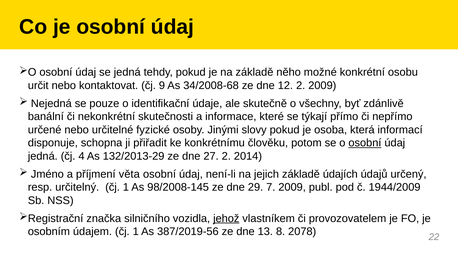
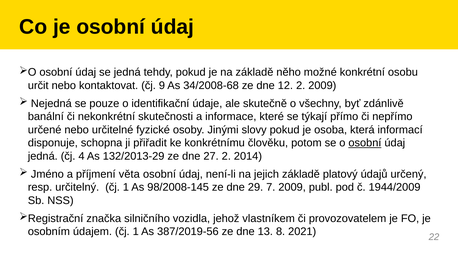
údajích: údajích -> platový
jehož underline: present -> none
2078: 2078 -> 2021
